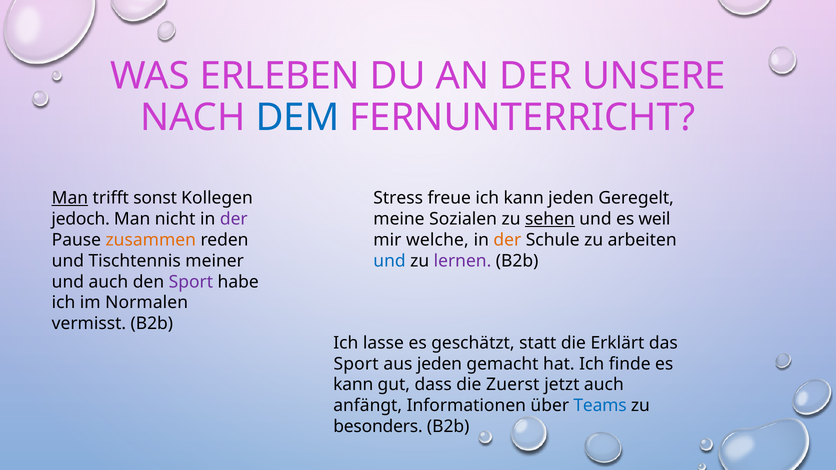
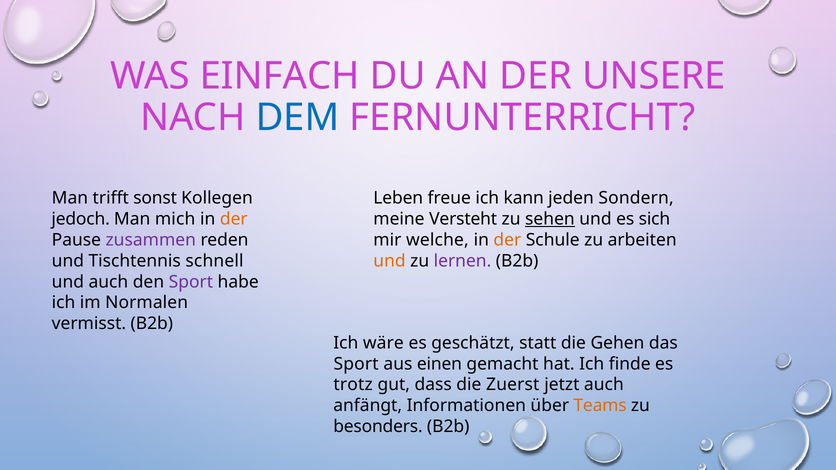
ERLEBEN: ERLEBEN -> EINFACH
Man at (70, 198) underline: present -> none
Stress: Stress -> Leben
Geregelt: Geregelt -> Sondern
nicht: nicht -> mich
der at (234, 219) colour: purple -> orange
Sozialen: Sozialen -> Versteht
weil: weil -> sich
zusammen colour: orange -> purple
meiner: meiner -> schnell
und at (389, 261) colour: blue -> orange
lasse: lasse -> wäre
Erklärt: Erklärt -> Gehen
aus jeden: jeden -> einen
kann at (353, 385): kann -> trotz
Teams colour: blue -> orange
